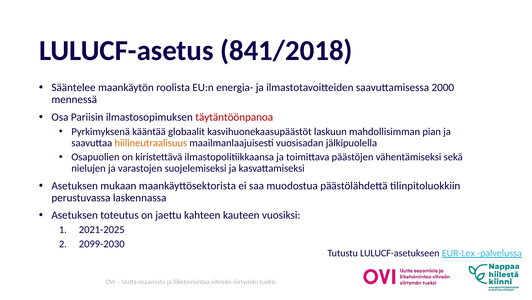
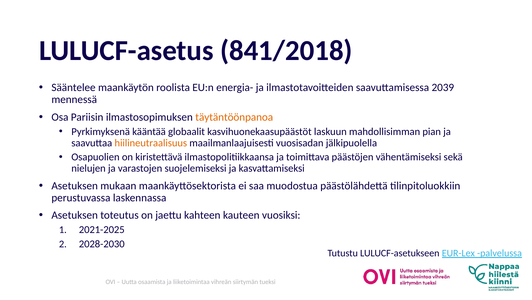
2000: 2000 -> 2039
täytäntöönpanoa colour: red -> orange
2099-2030: 2099-2030 -> 2028-2030
